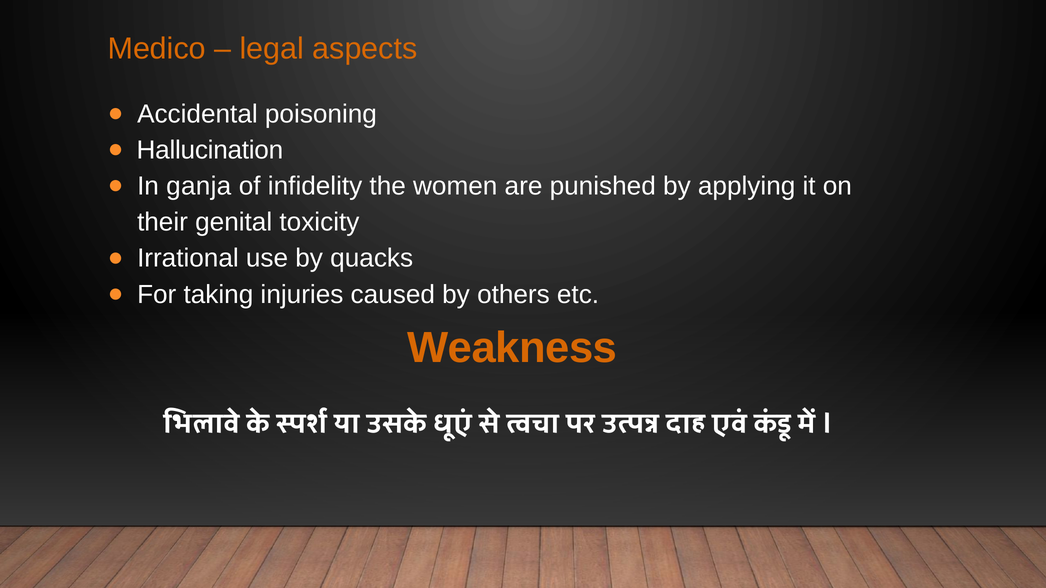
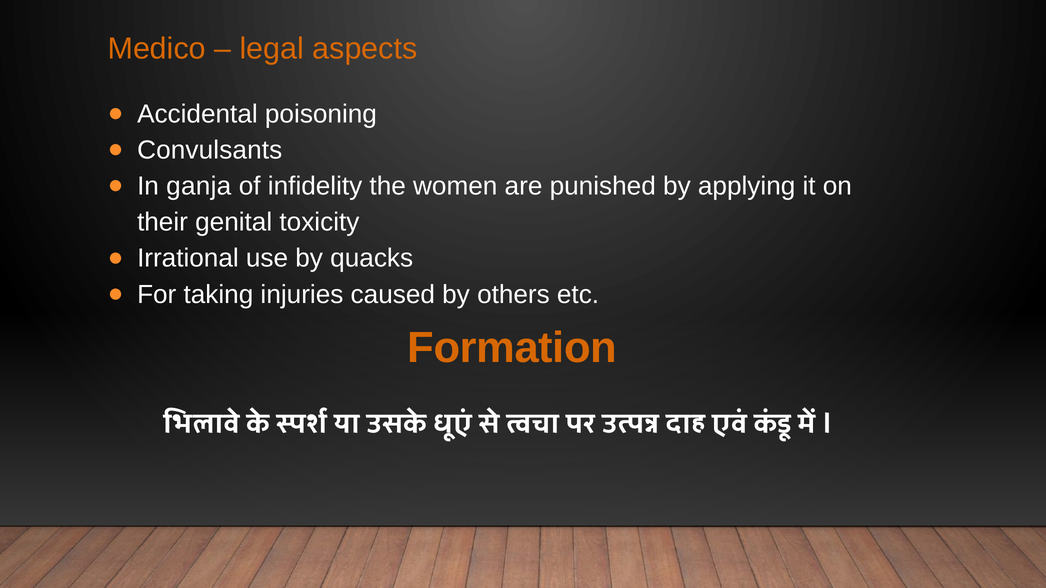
Hallucination: Hallucination -> Convulsants
Weakness: Weakness -> Formation
